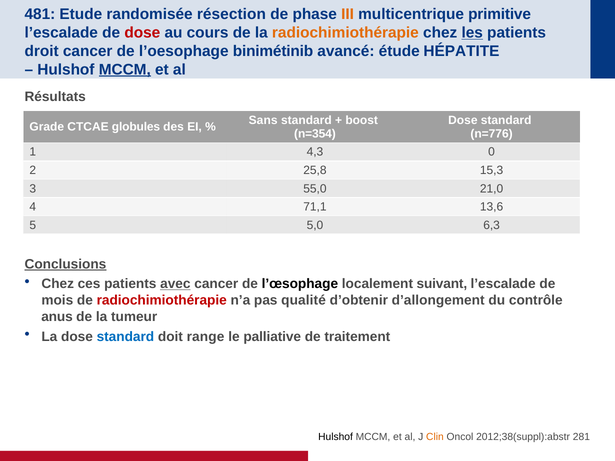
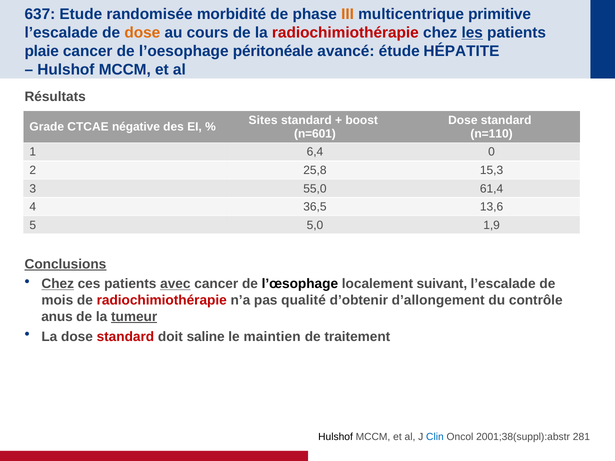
481: 481 -> 637
résection: résection -> morbidité
dose at (142, 33) colour: red -> orange
radiochimiothérapie at (345, 33) colour: orange -> red
droit: droit -> plaie
binimétinib: binimétinib -> péritonéale
MCCM at (125, 70) underline: present -> none
Sans: Sans -> Sites
globules: globules -> négative
n=354: n=354 -> n=601
n=776: n=776 -> n=110
4,3: 4,3 -> 6,4
21,0: 21,0 -> 61,4
71,1: 71,1 -> 36,5
6,3: 6,3 -> 1,9
Chez at (58, 284) underline: none -> present
tumeur underline: none -> present
standard at (125, 337) colour: blue -> red
range: range -> saline
palliative: palliative -> maintien
Clin colour: orange -> blue
2012;38(suppl):abstr: 2012;38(suppl):abstr -> 2001;38(suppl):abstr
